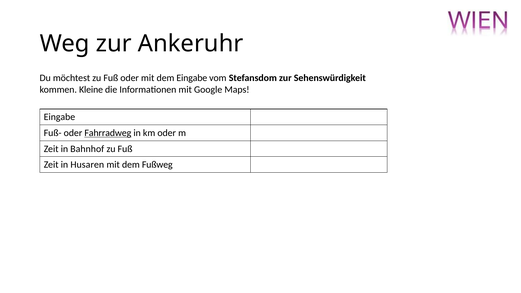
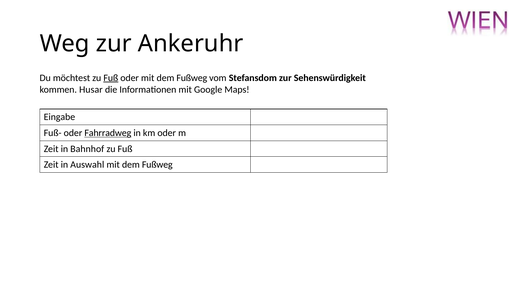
Fuß at (111, 78) underline: none -> present
oder mit dem Eingabe: Eingabe -> Fußweg
Kleine: Kleine -> Husar
Husaren: Husaren -> Auswahl
